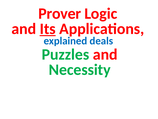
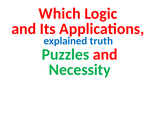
Prover: Prover -> Which
Its underline: present -> none
deals: deals -> truth
